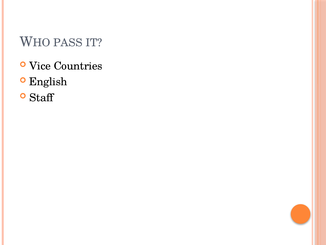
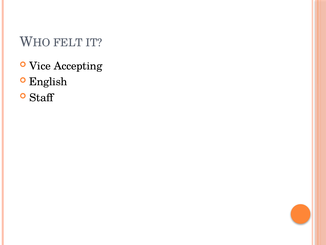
PASS: PASS -> FELT
Countries: Countries -> Accepting
